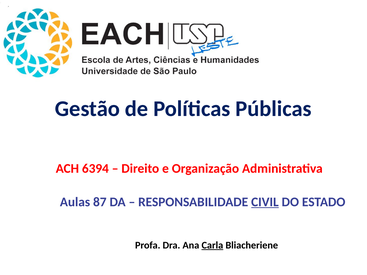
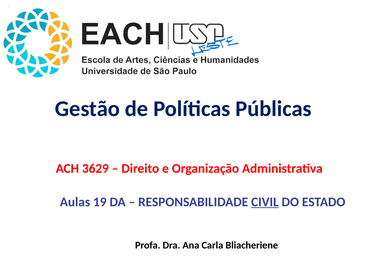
6394: 6394 -> 3629
87: 87 -> 19
Carla underline: present -> none
